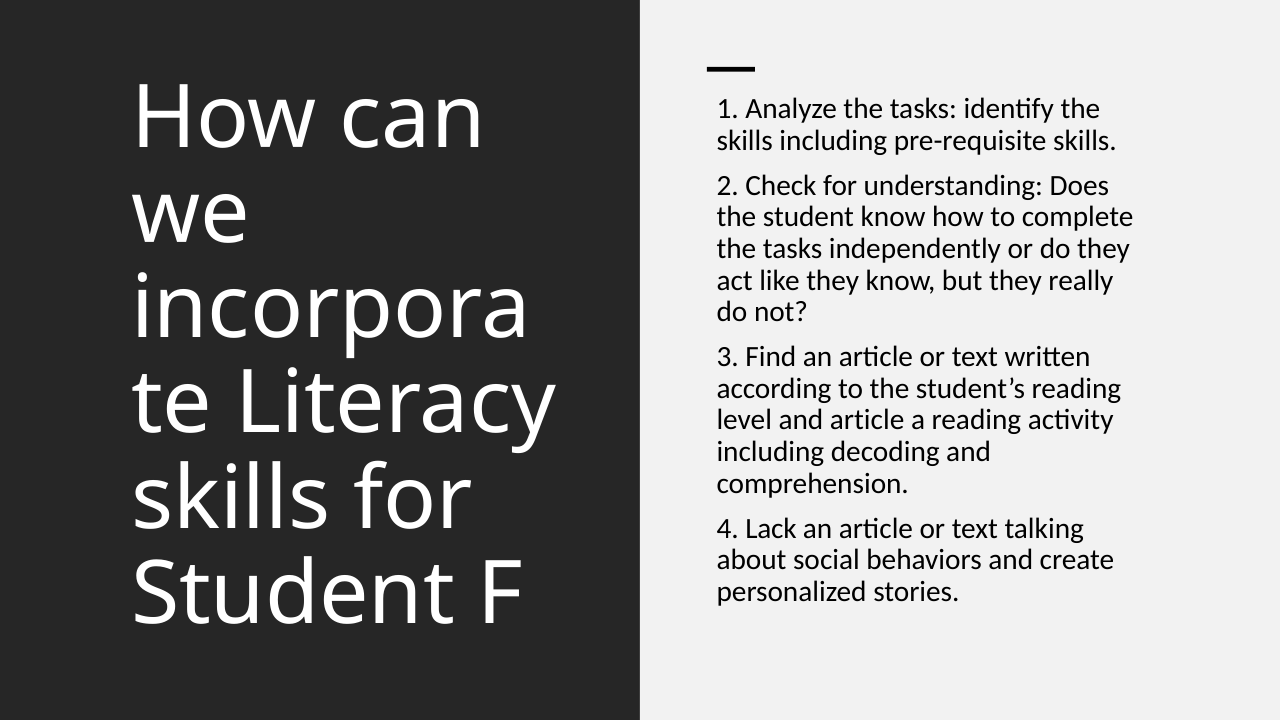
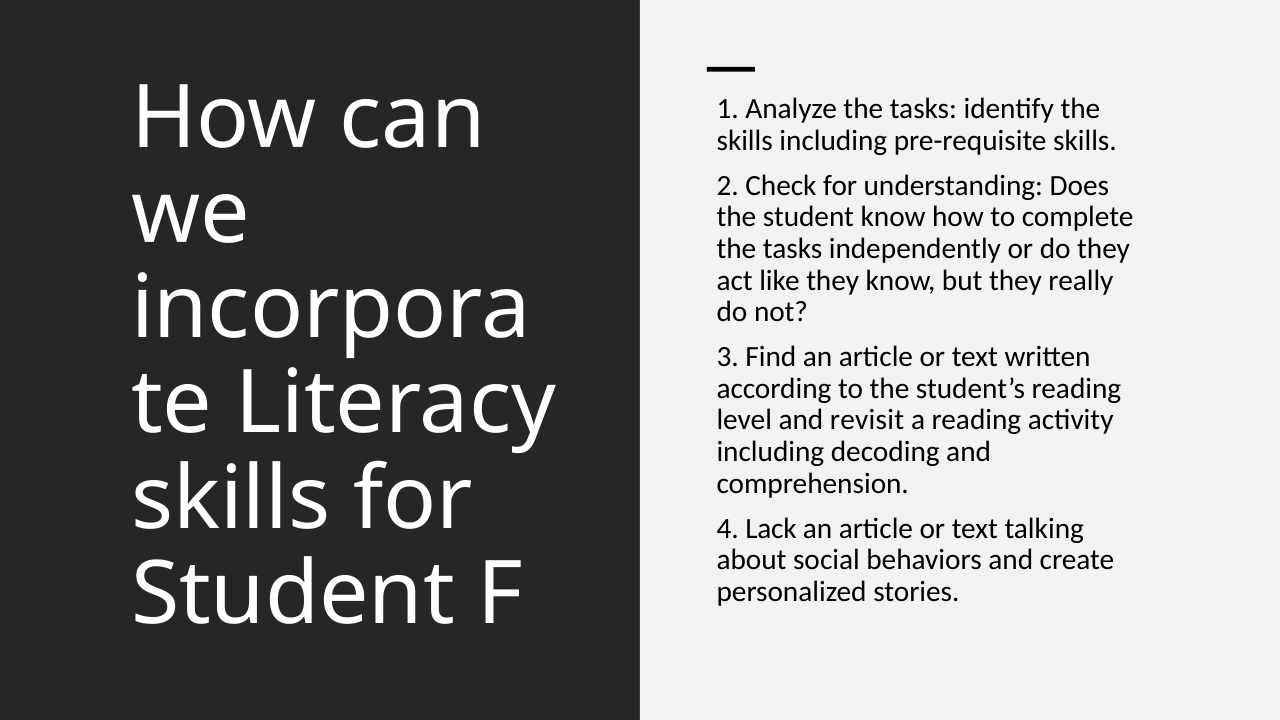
and article: article -> revisit
